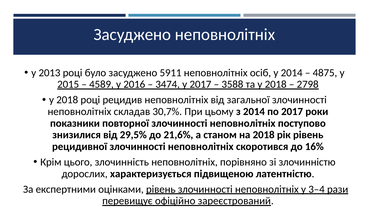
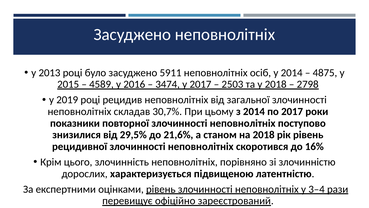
3588: 3588 -> 2503
2018 at (67, 100): 2018 -> 2019
